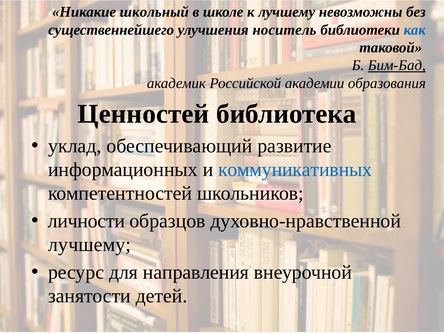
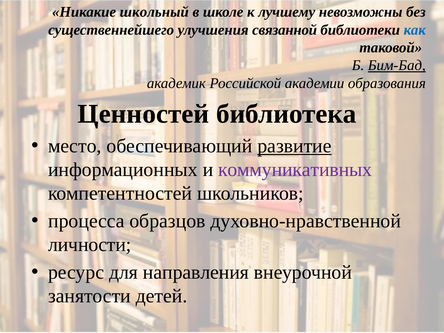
носитель: носитель -> связанной
уклад: уклад -> место
развитие underline: none -> present
коммуникативных colour: blue -> purple
личности: личности -> процесса
лучшему at (90, 245): лучшему -> личности
